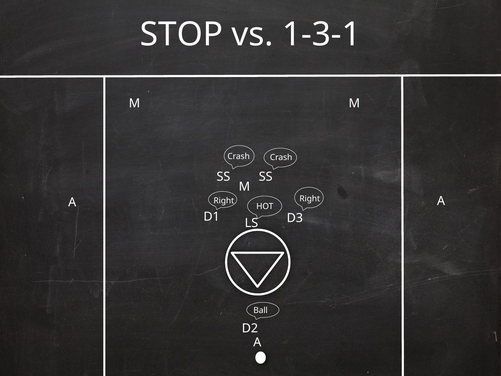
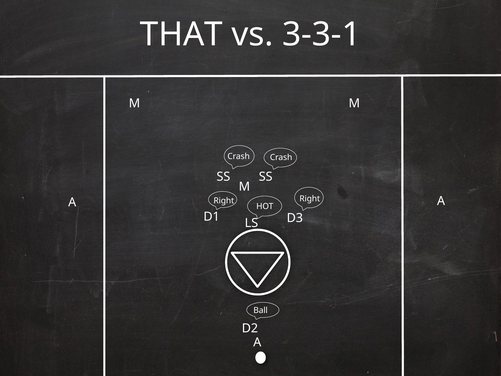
STOP: STOP -> THAT
1-3-1: 1-3-1 -> 3-3-1
